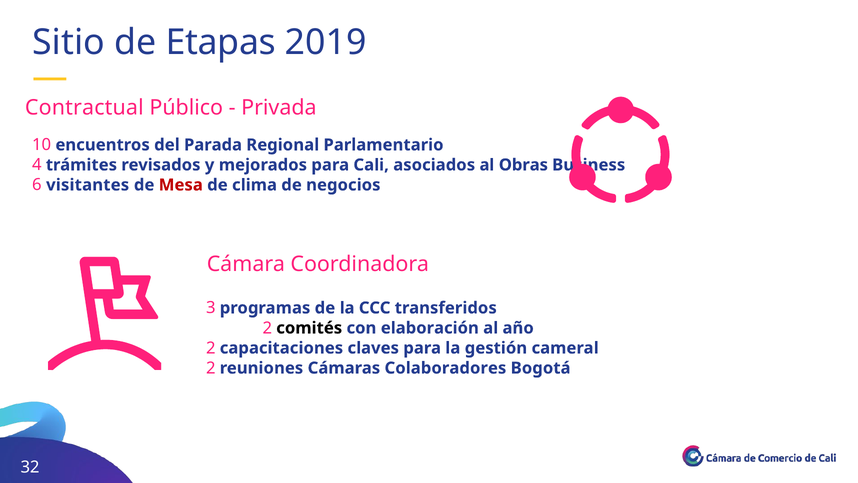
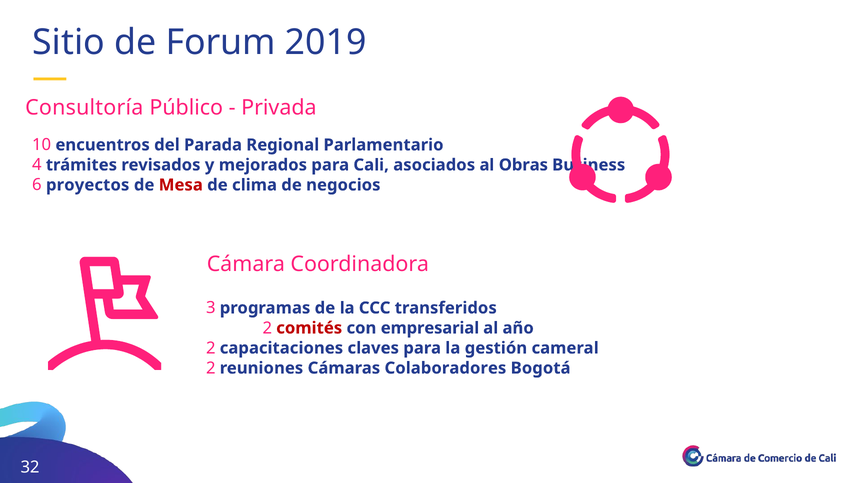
Etapas: Etapas -> Forum
Contractual: Contractual -> Consultoría
visitantes: visitantes -> proyectos
comités colour: black -> red
elaboración: elaboración -> empresarial
